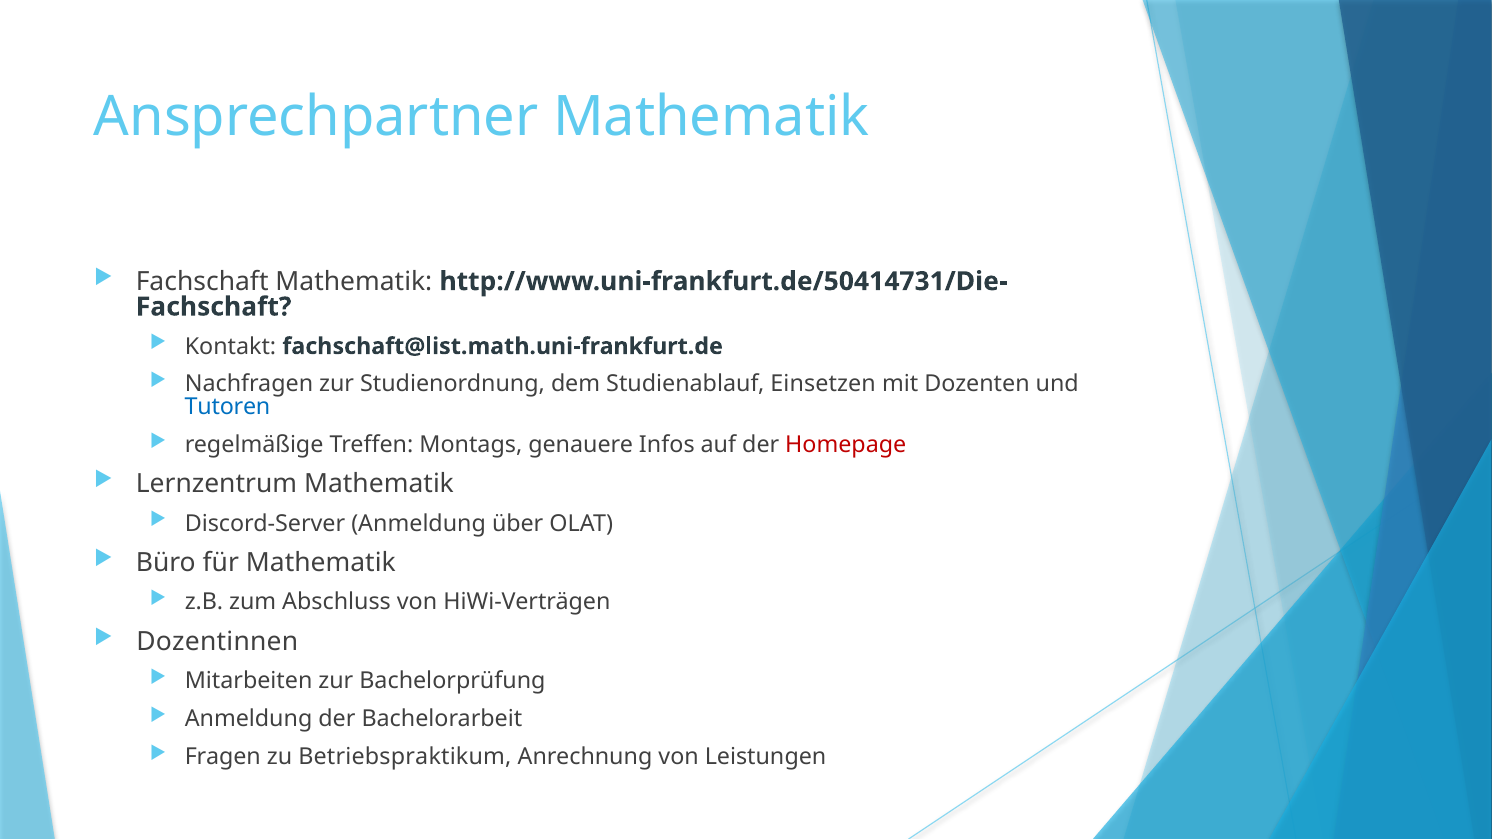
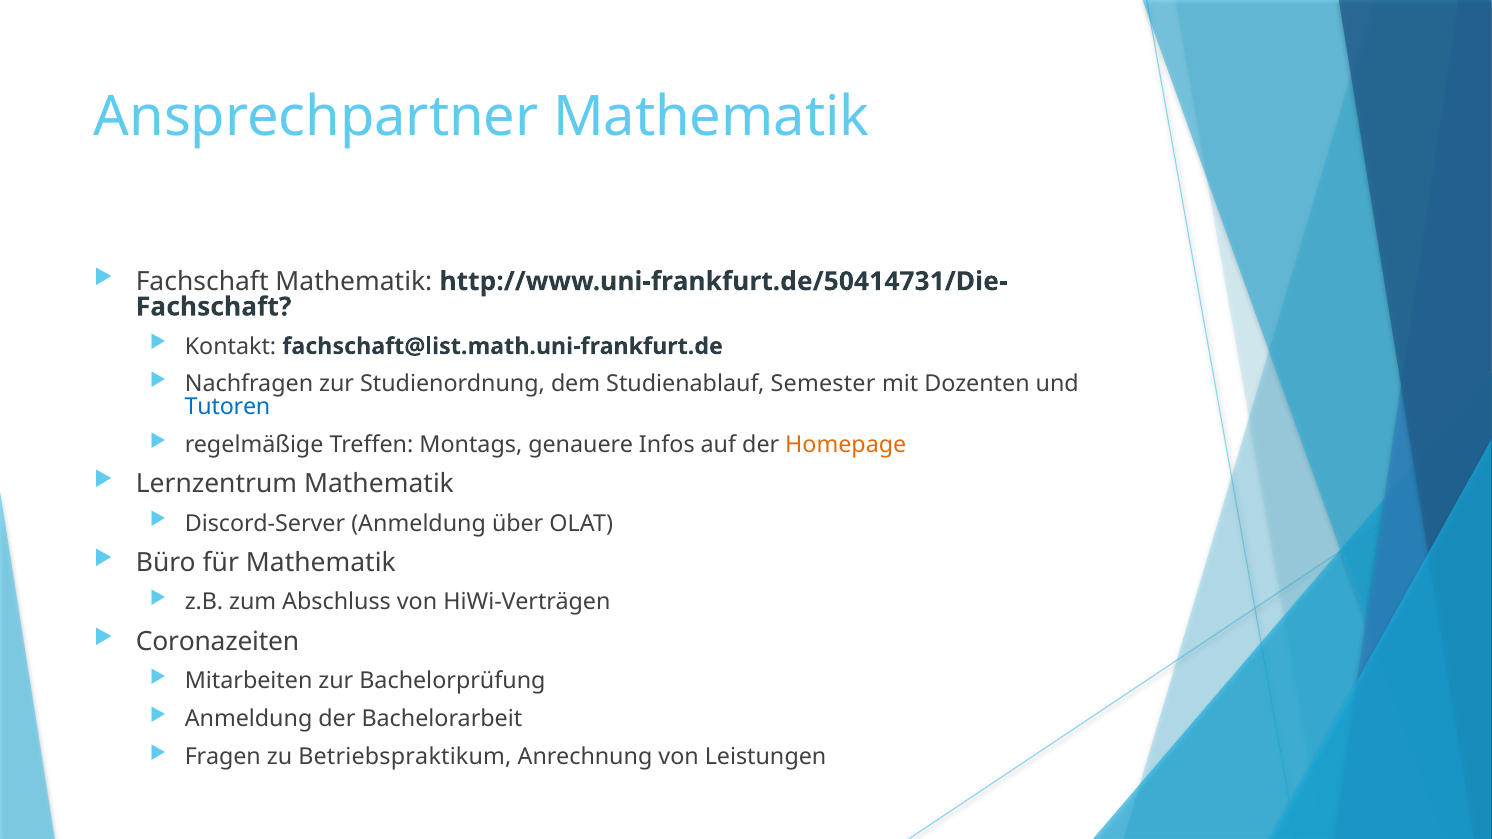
Einsetzen: Einsetzen -> Semester
Homepage colour: red -> orange
Dozentinnen: Dozentinnen -> Coronazeiten
